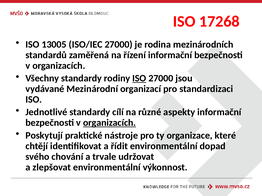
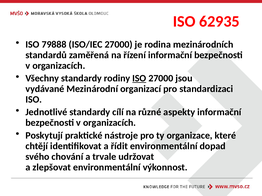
17268: 17268 -> 62935
13005: 13005 -> 79888
organizacích at (110, 123) underline: present -> none
